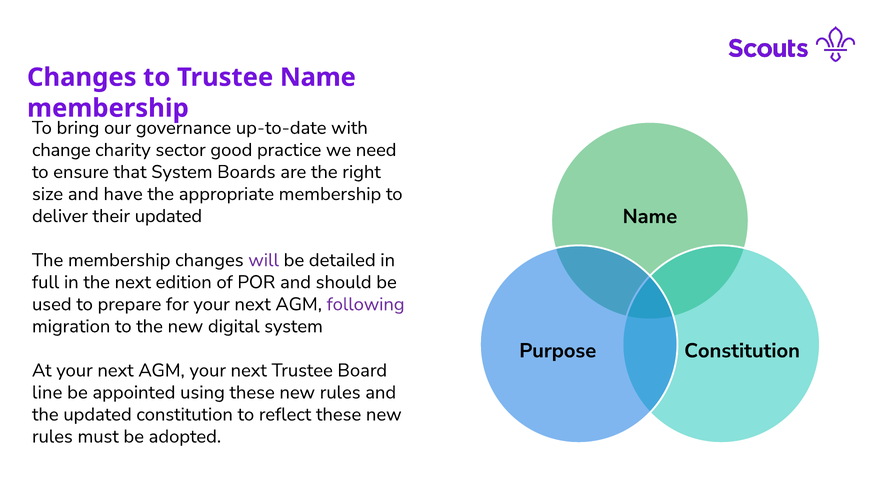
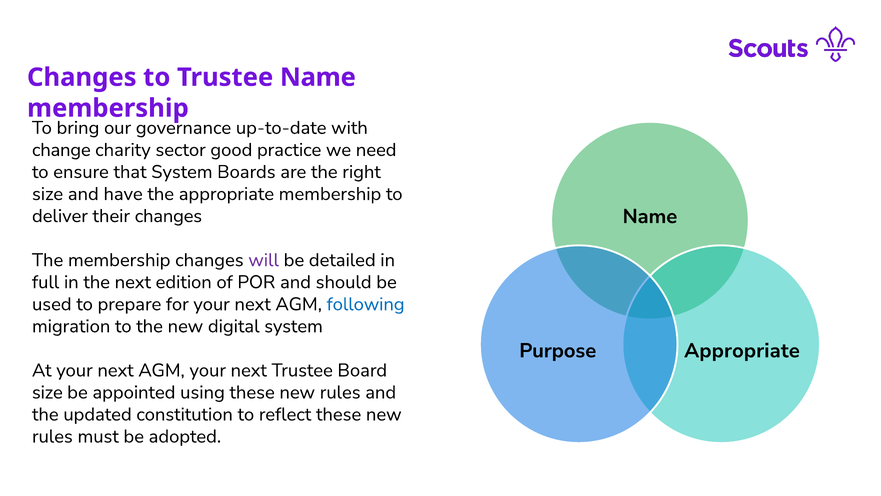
their updated: updated -> changes
following colour: purple -> blue
Constitution at (742, 350): Constitution -> Appropriate
line at (47, 392): line -> size
